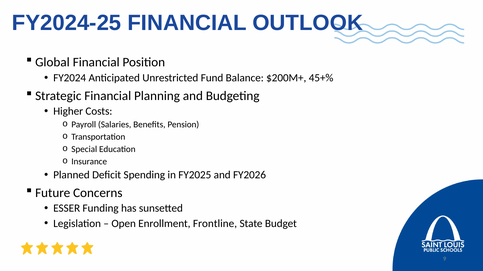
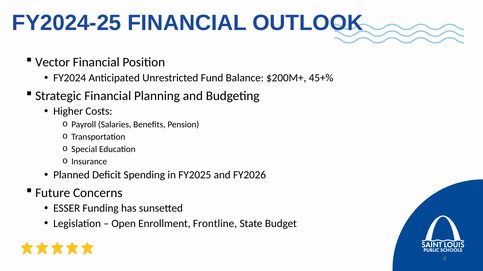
Global: Global -> Vector
